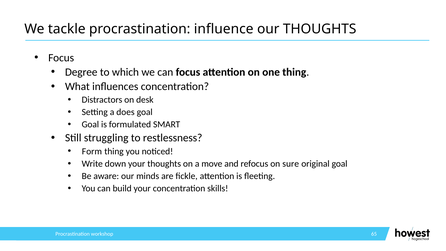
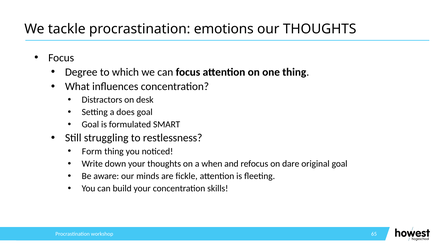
influence: influence -> emotions
move: move -> when
sure: sure -> dare
